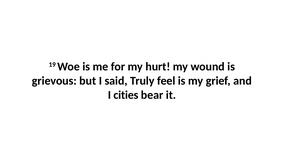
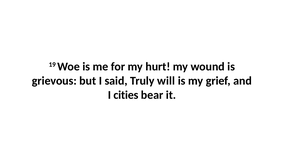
feel: feel -> will
